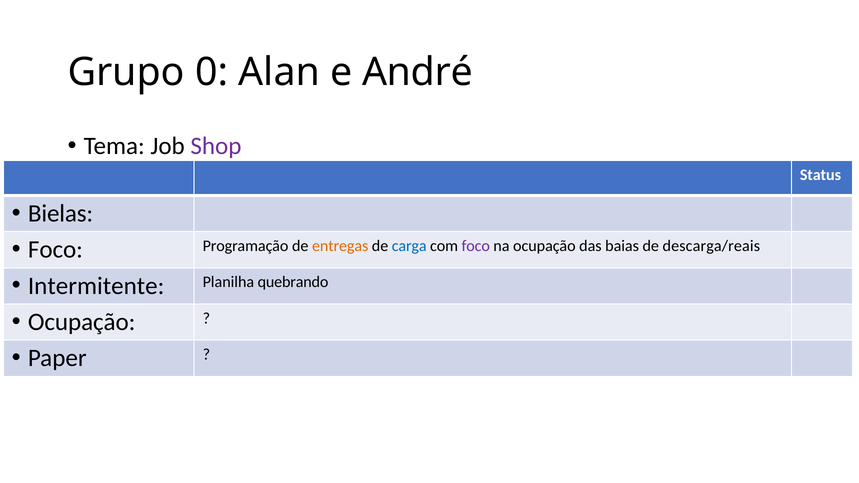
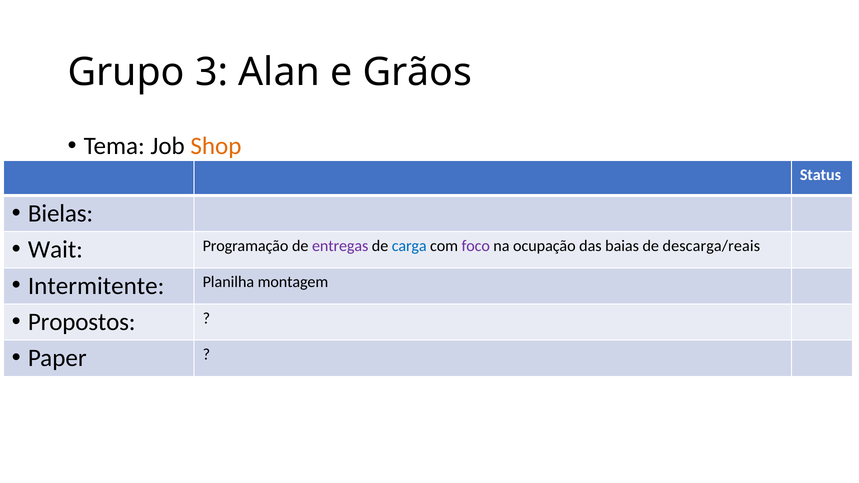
0: 0 -> 3
André: André -> Grãos
Shop colour: purple -> orange
Foco at (55, 250): Foco -> Wait
entregas colour: orange -> purple
quebrando: quebrando -> montagem
Ocupação at (82, 322): Ocupação -> Propostos
